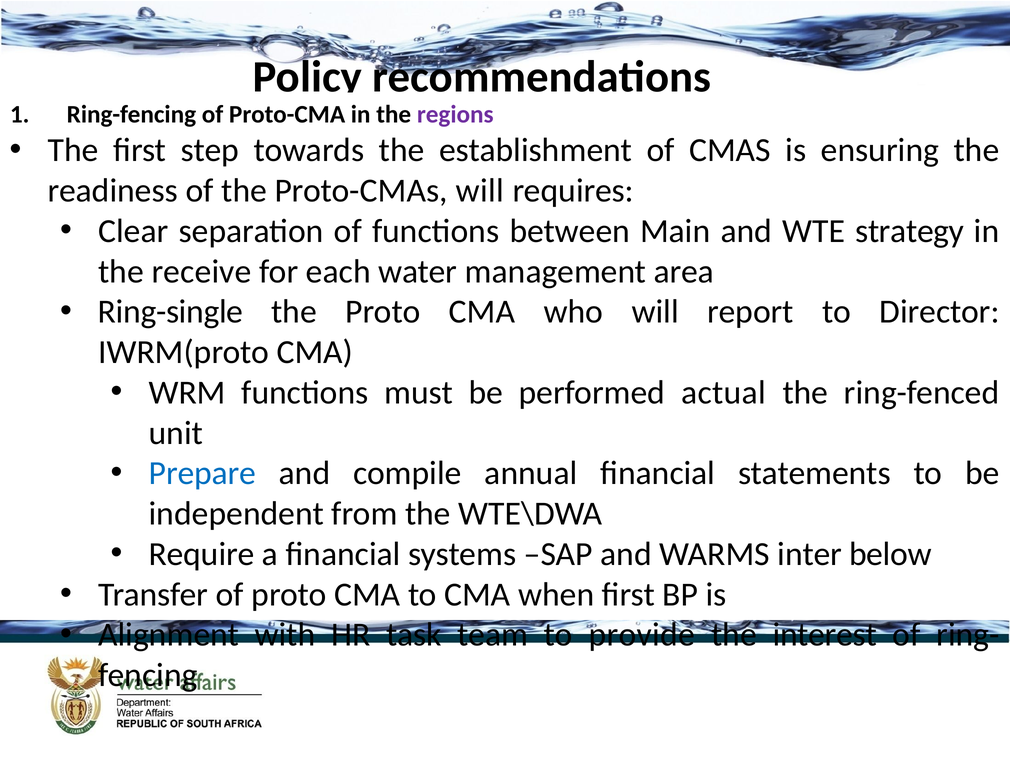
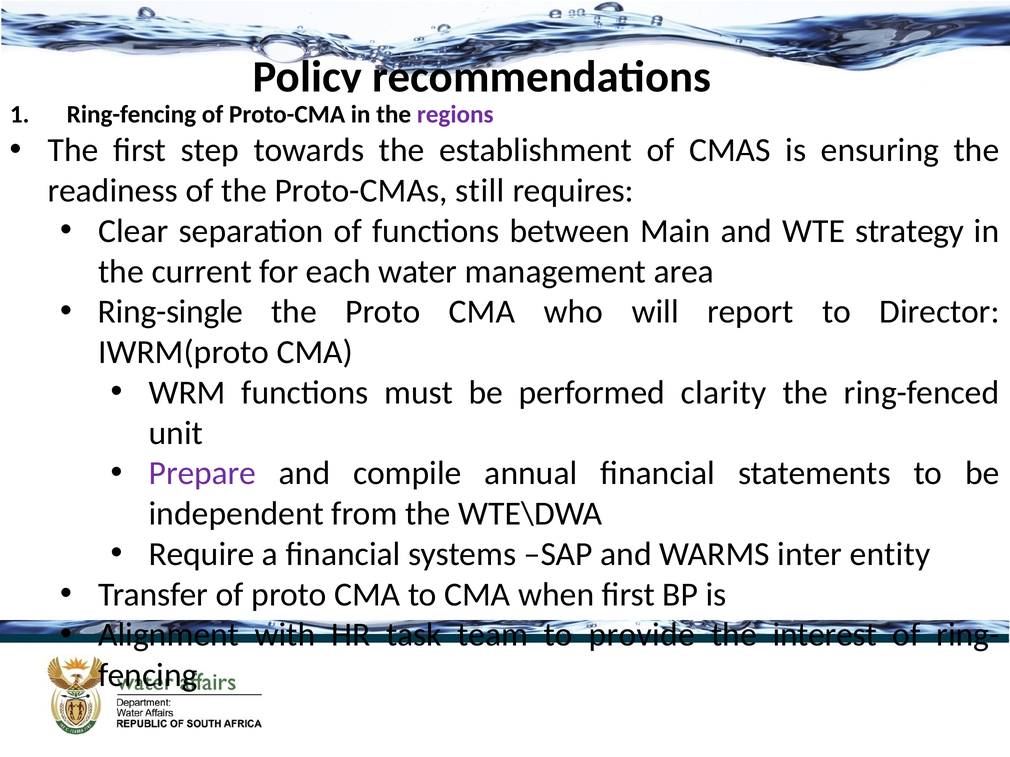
Proto-CMAs will: will -> still
receive: receive -> current
actual: actual -> clarity
Prepare colour: blue -> purple
below: below -> entity
